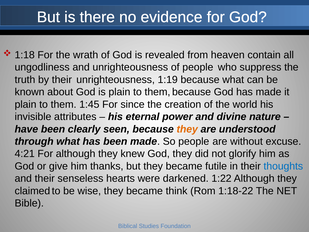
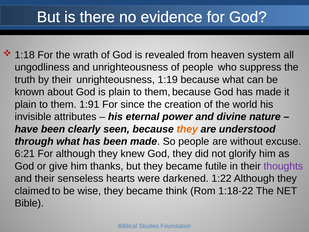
contain: contain -> system
1:45: 1:45 -> 1:91
4:21: 4:21 -> 6:21
thoughts colour: blue -> purple
